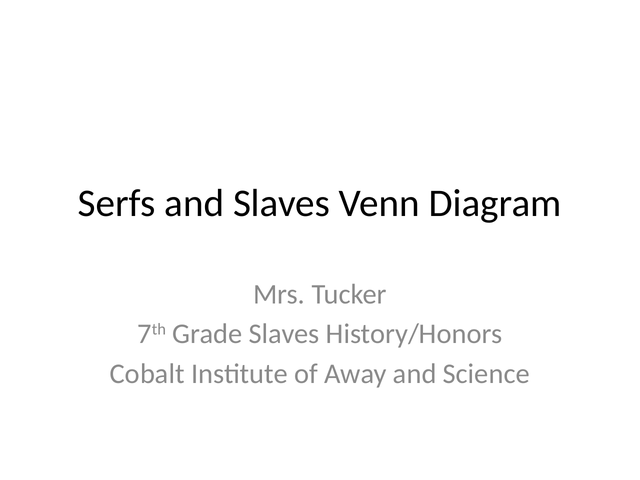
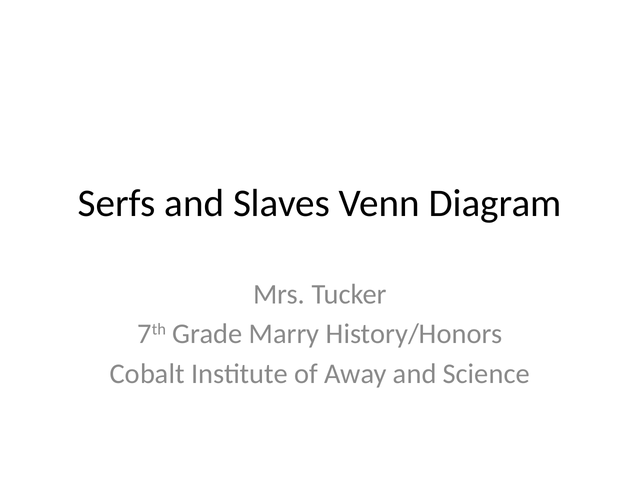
Grade Slaves: Slaves -> Marry
